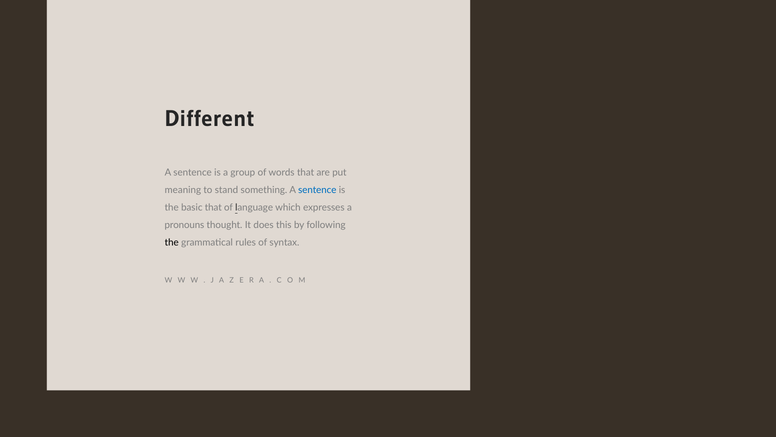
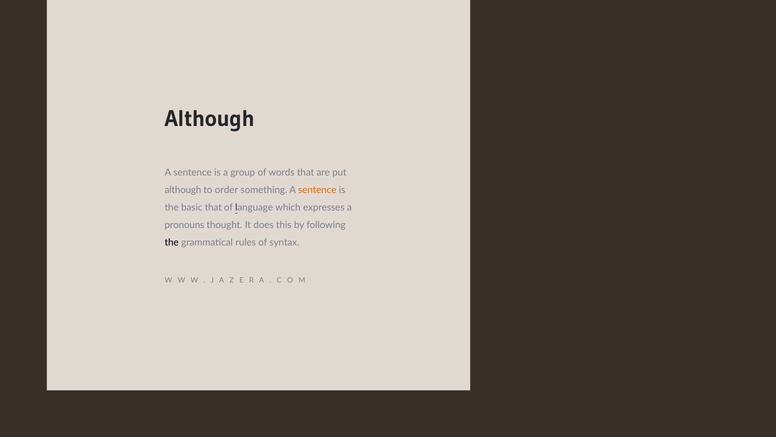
Different at (210, 119): Different -> Although
meaning at (183, 190): meaning -> although
stand: stand -> order
sentence at (317, 190) colour: blue -> orange
